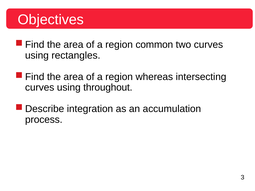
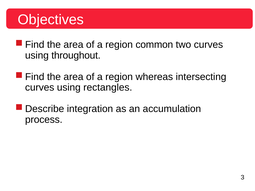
rectangles: rectangles -> throughout
throughout: throughout -> rectangles
